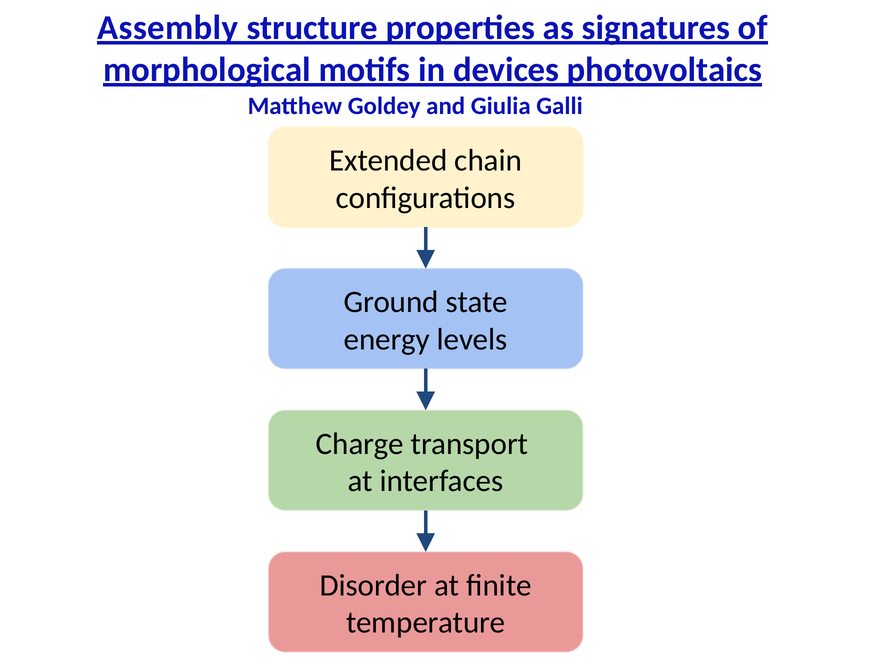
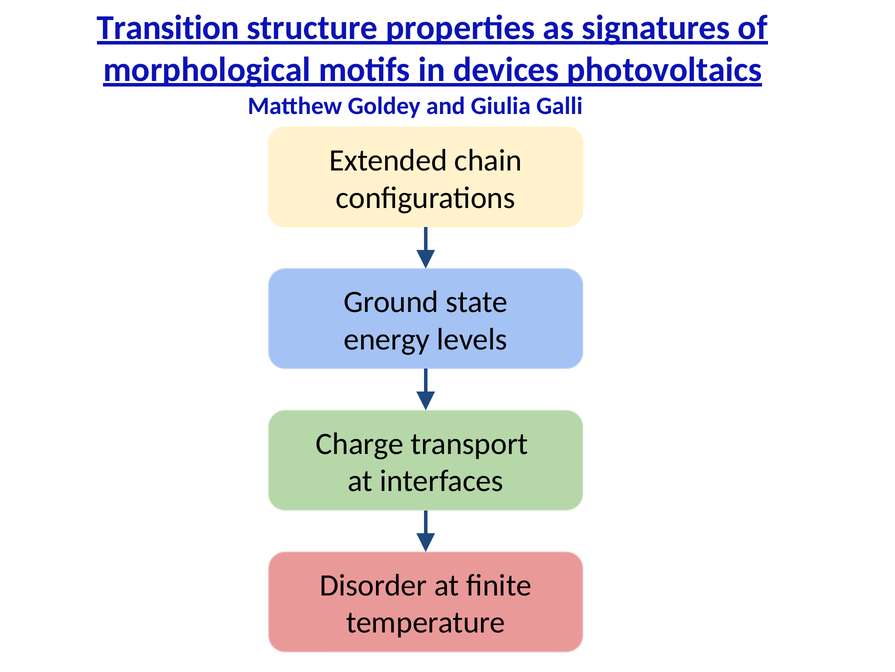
Assembly: Assembly -> Transition
